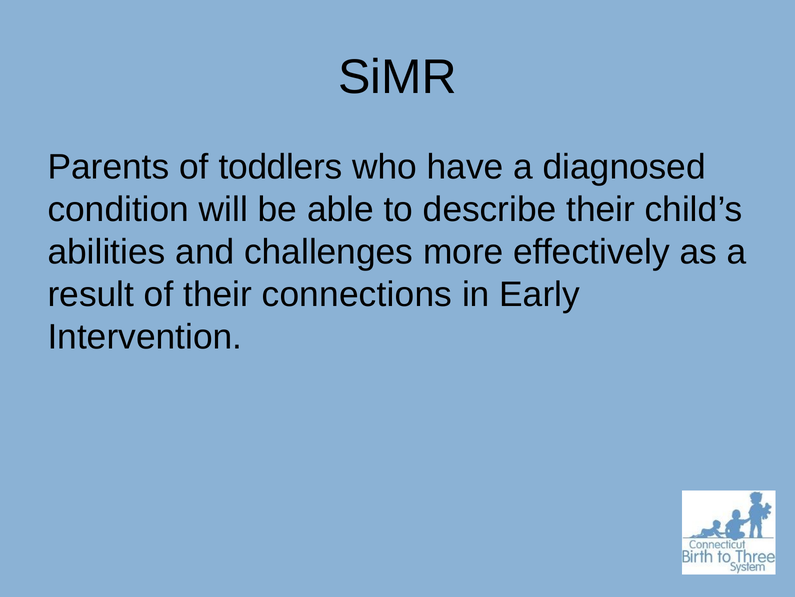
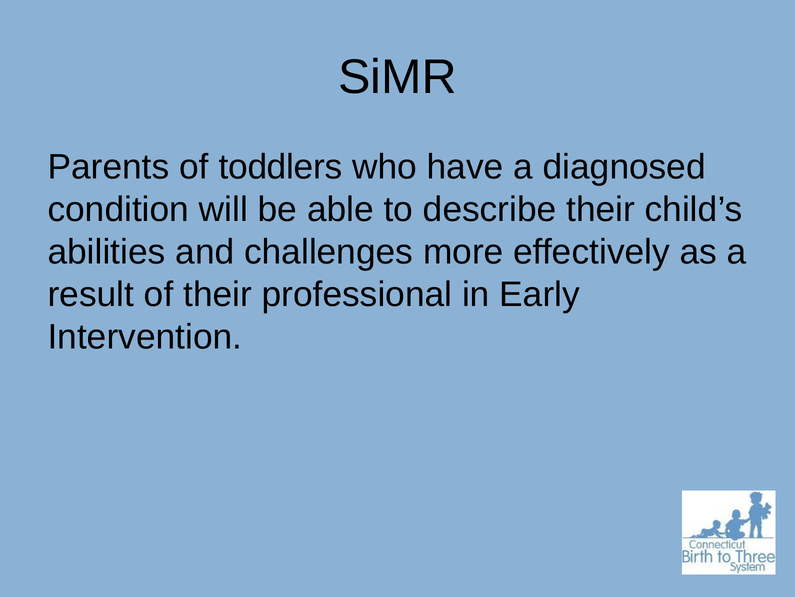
connections: connections -> professional
